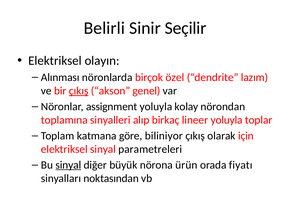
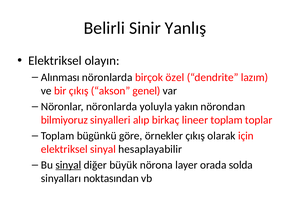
Seçilir: Seçilir -> Yanlış
çıkış at (79, 91) underline: present -> none
Nöronlar assignment: assignment -> nöronlarda
kolay: kolay -> yakın
toplamına: toplamına -> bilmiyoruz
lineer yoluyla: yoluyla -> toplam
katmana: katmana -> bügünkü
biliniyor: biliniyor -> örnekler
parametreleri: parametreleri -> hesaplayabilir
ürün: ürün -> layer
fiyatı: fiyatı -> solda
